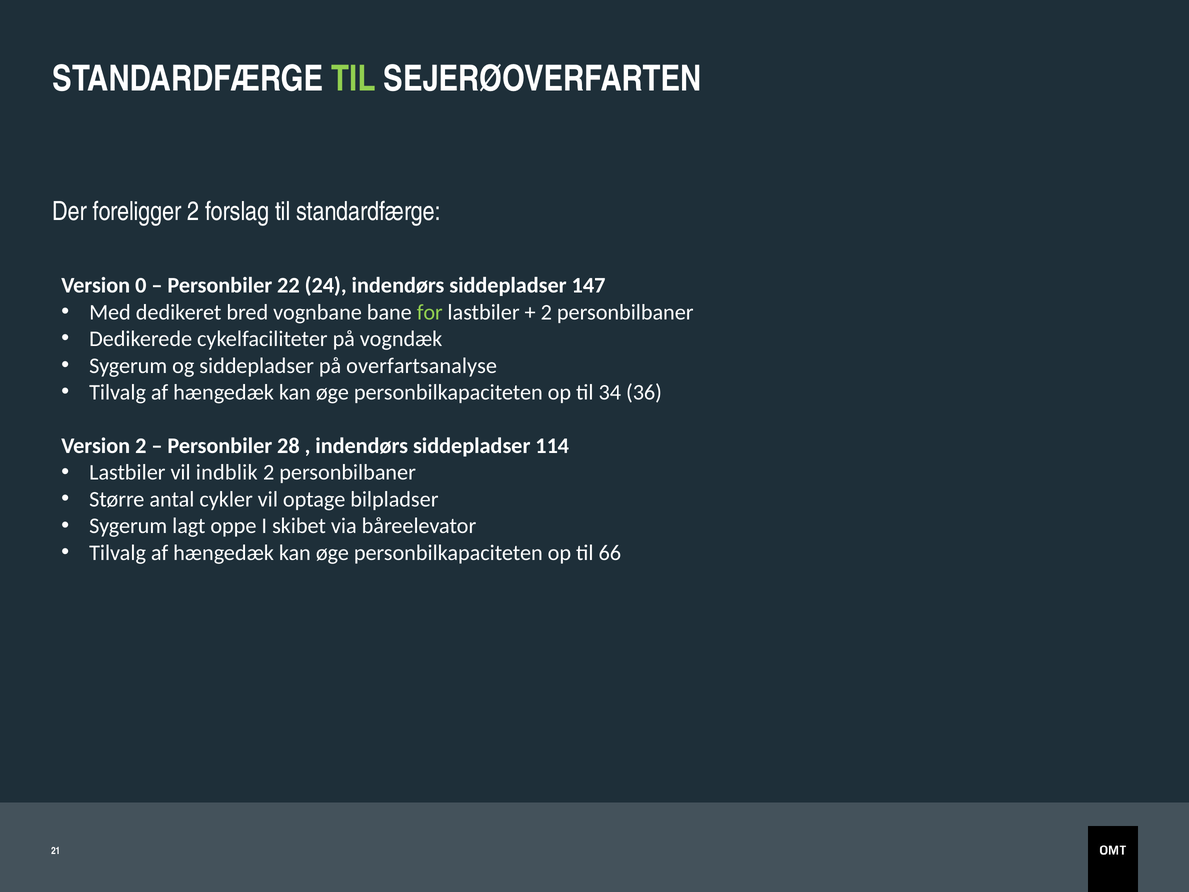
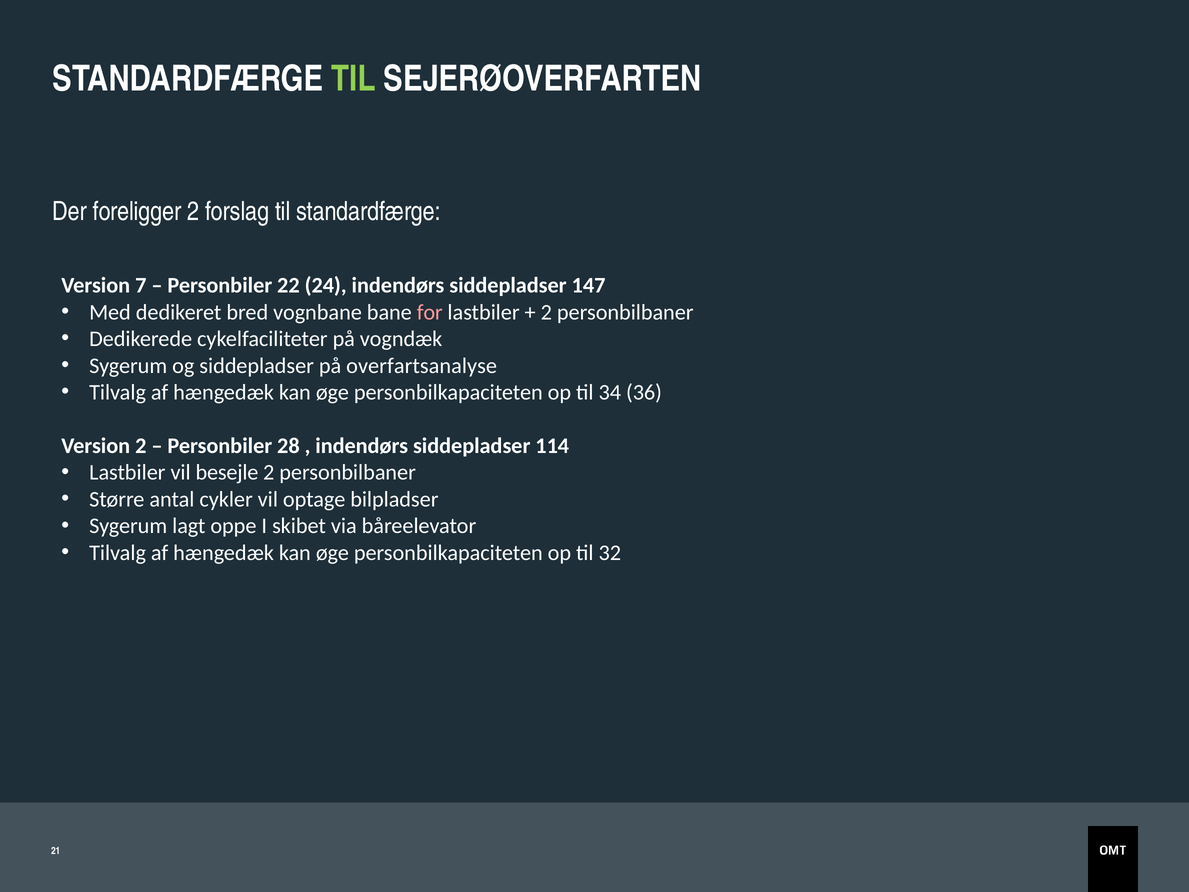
0: 0 -> 7
for colour: light green -> pink
indblik: indblik -> besejle
66: 66 -> 32
